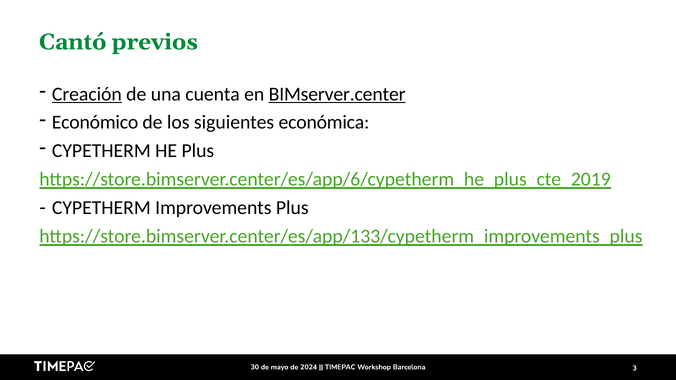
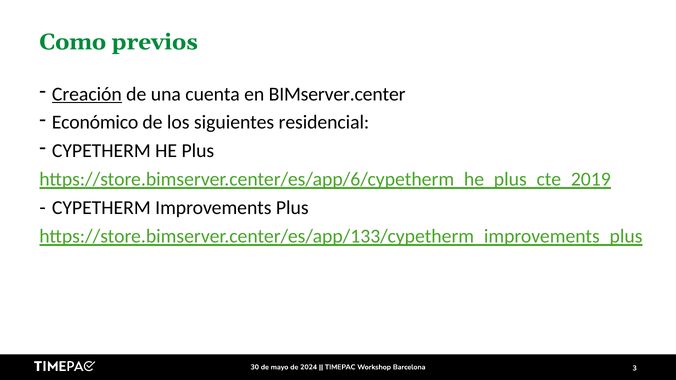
Cantó: Cantó -> Como
BIMserver.center underline: present -> none
económica: económica -> residencial
